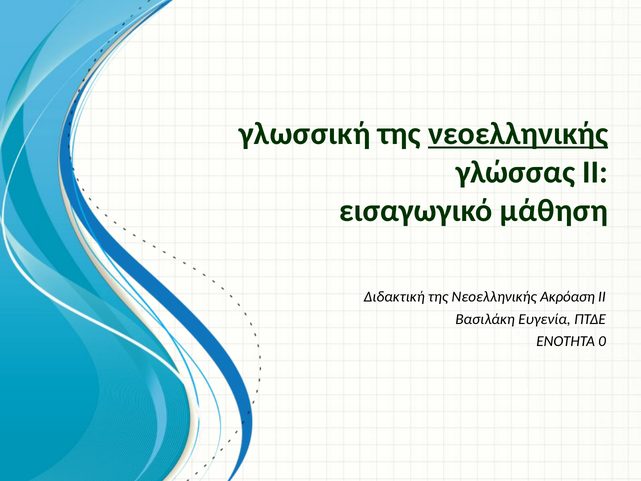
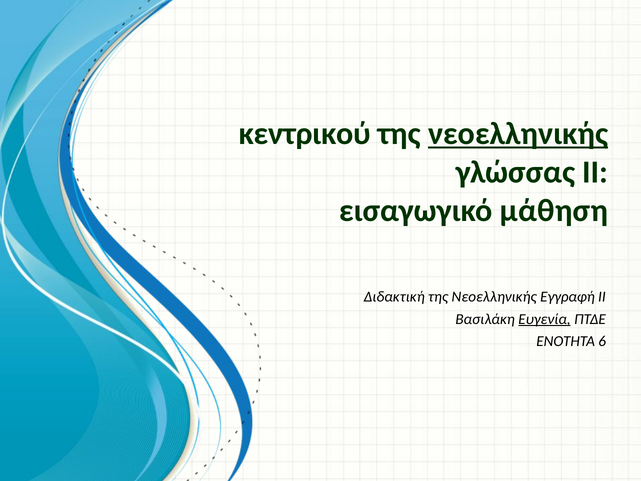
γλωσσική: γλωσσική -> κεντρικού
Ακρόαση: Ακρόαση -> Εγγραφή
Ευγενία underline: none -> present
0: 0 -> 6
